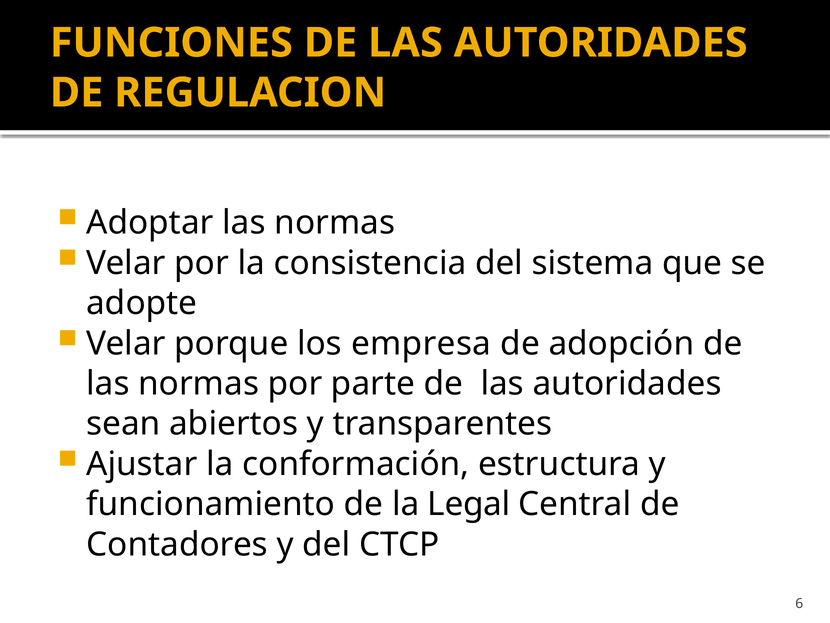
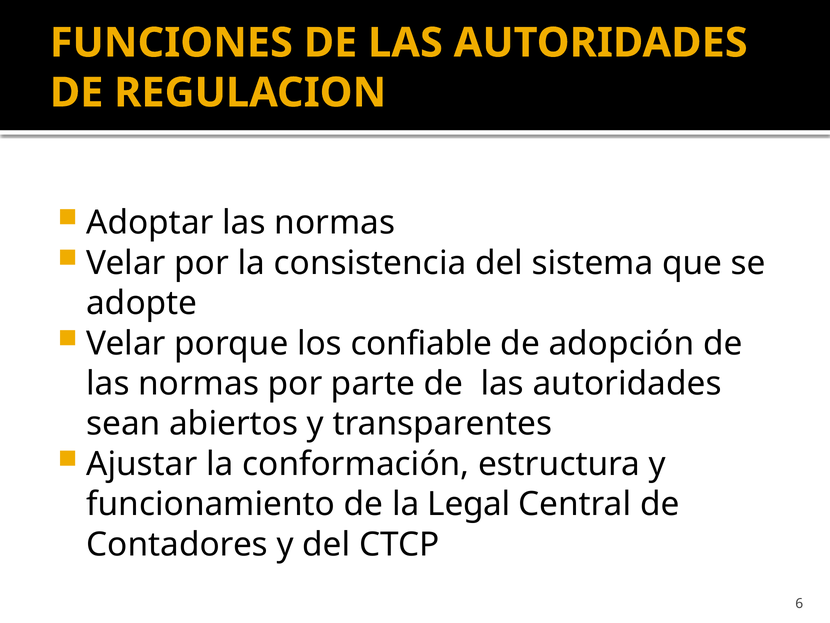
empresa: empresa -> confiable
